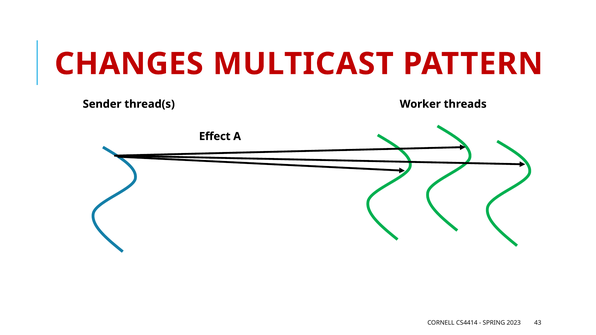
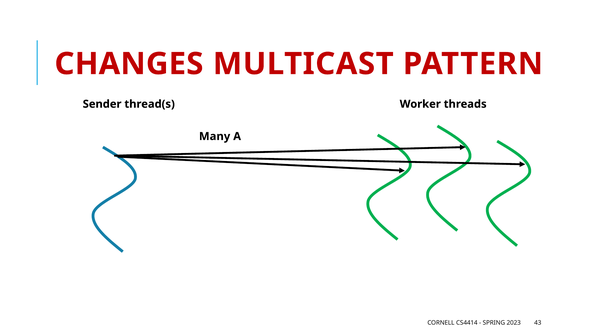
Effect: Effect -> Many
